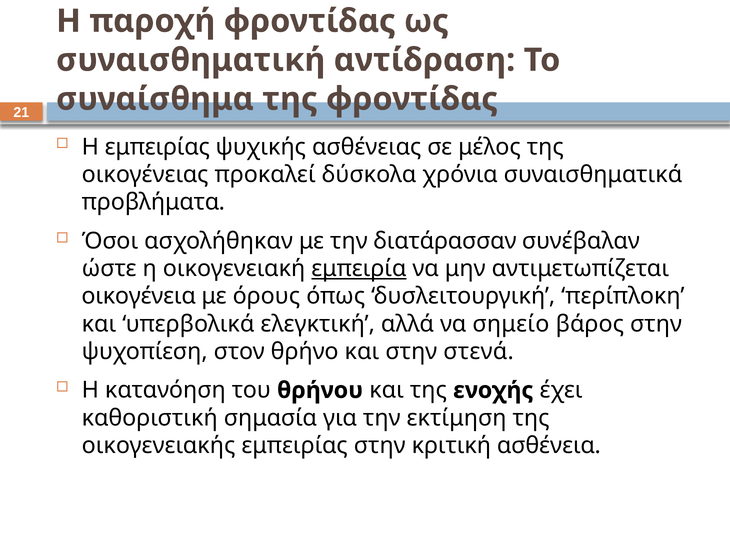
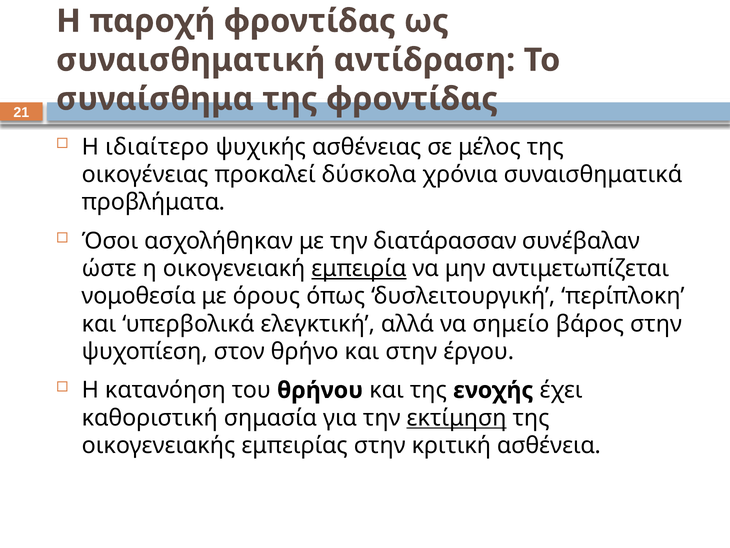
Η εμπειρίας: εμπειρίας -> ιδιαίτερο
οικογένεια: οικογένεια -> νομοθεσία
στενά: στενά -> έργου
εκτίμηση underline: none -> present
